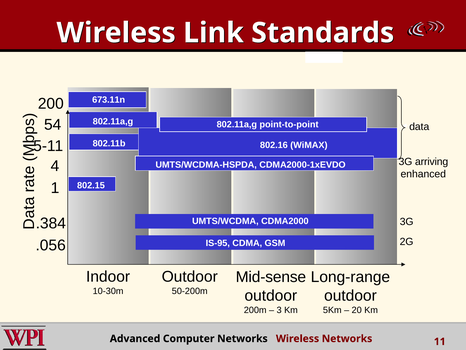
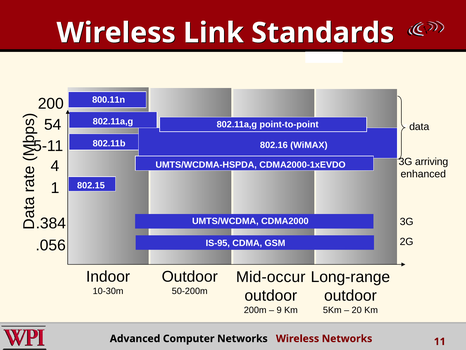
673.11n: 673.11n -> 800.11n
Mid-sense: Mid-sense -> Mid-occur
3: 3 -> 9
